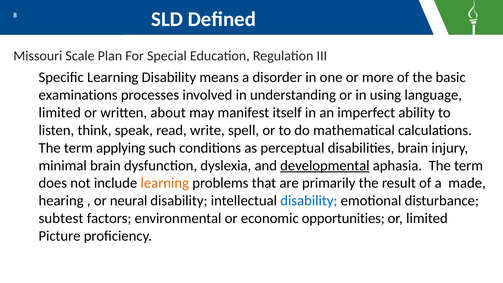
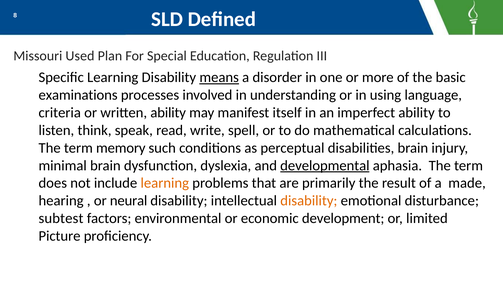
Scale: Scale -> Used
means underline: none -> present
limited at (60, 113): limited -> criteria
written about: about -> ability
applying: applying -> memory
disability at (309, 201) colour: blue -> orange
opportunities: opportunities -> development
